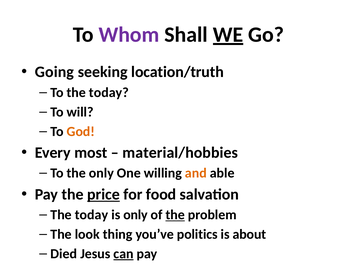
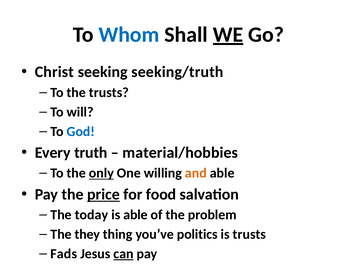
Whom colour: purple -> blue
Going: Going -> Christ
location/truth: location/truth -> seeking/truth
To the today: today -> trusts
God colour: orange -> blue
most: most -> truth
only at (101, 173) underline: none -> present
is only: only -> able
the at (175, 215) underline: present -> none
look: look -> they
is about: about -> trusts
Died: Died -> Fads
